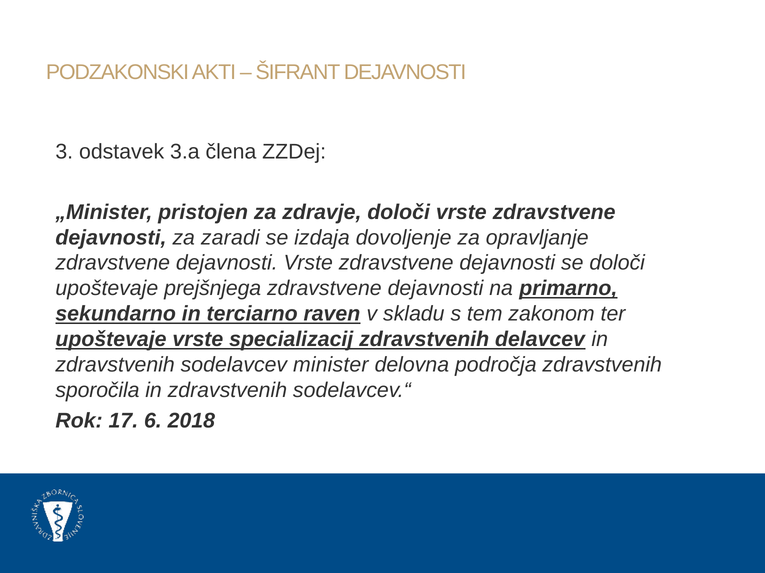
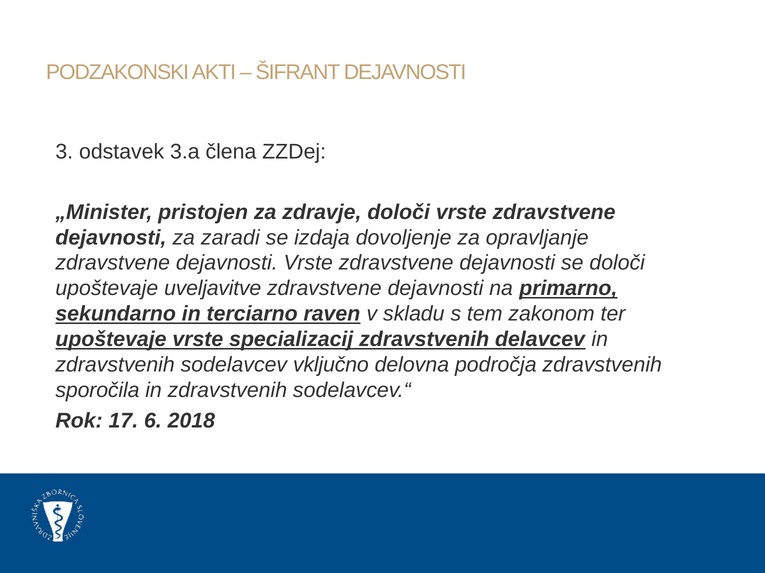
prejšnjega: prejšnjega -> uveljavitve
minister: minister -> vključno
